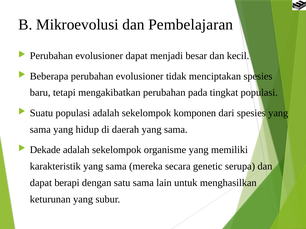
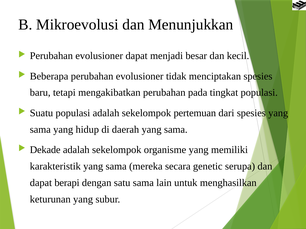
Pembelajaran: Pembelajaran -> Menunjukkan
komponen: komponen -> pertemuan
